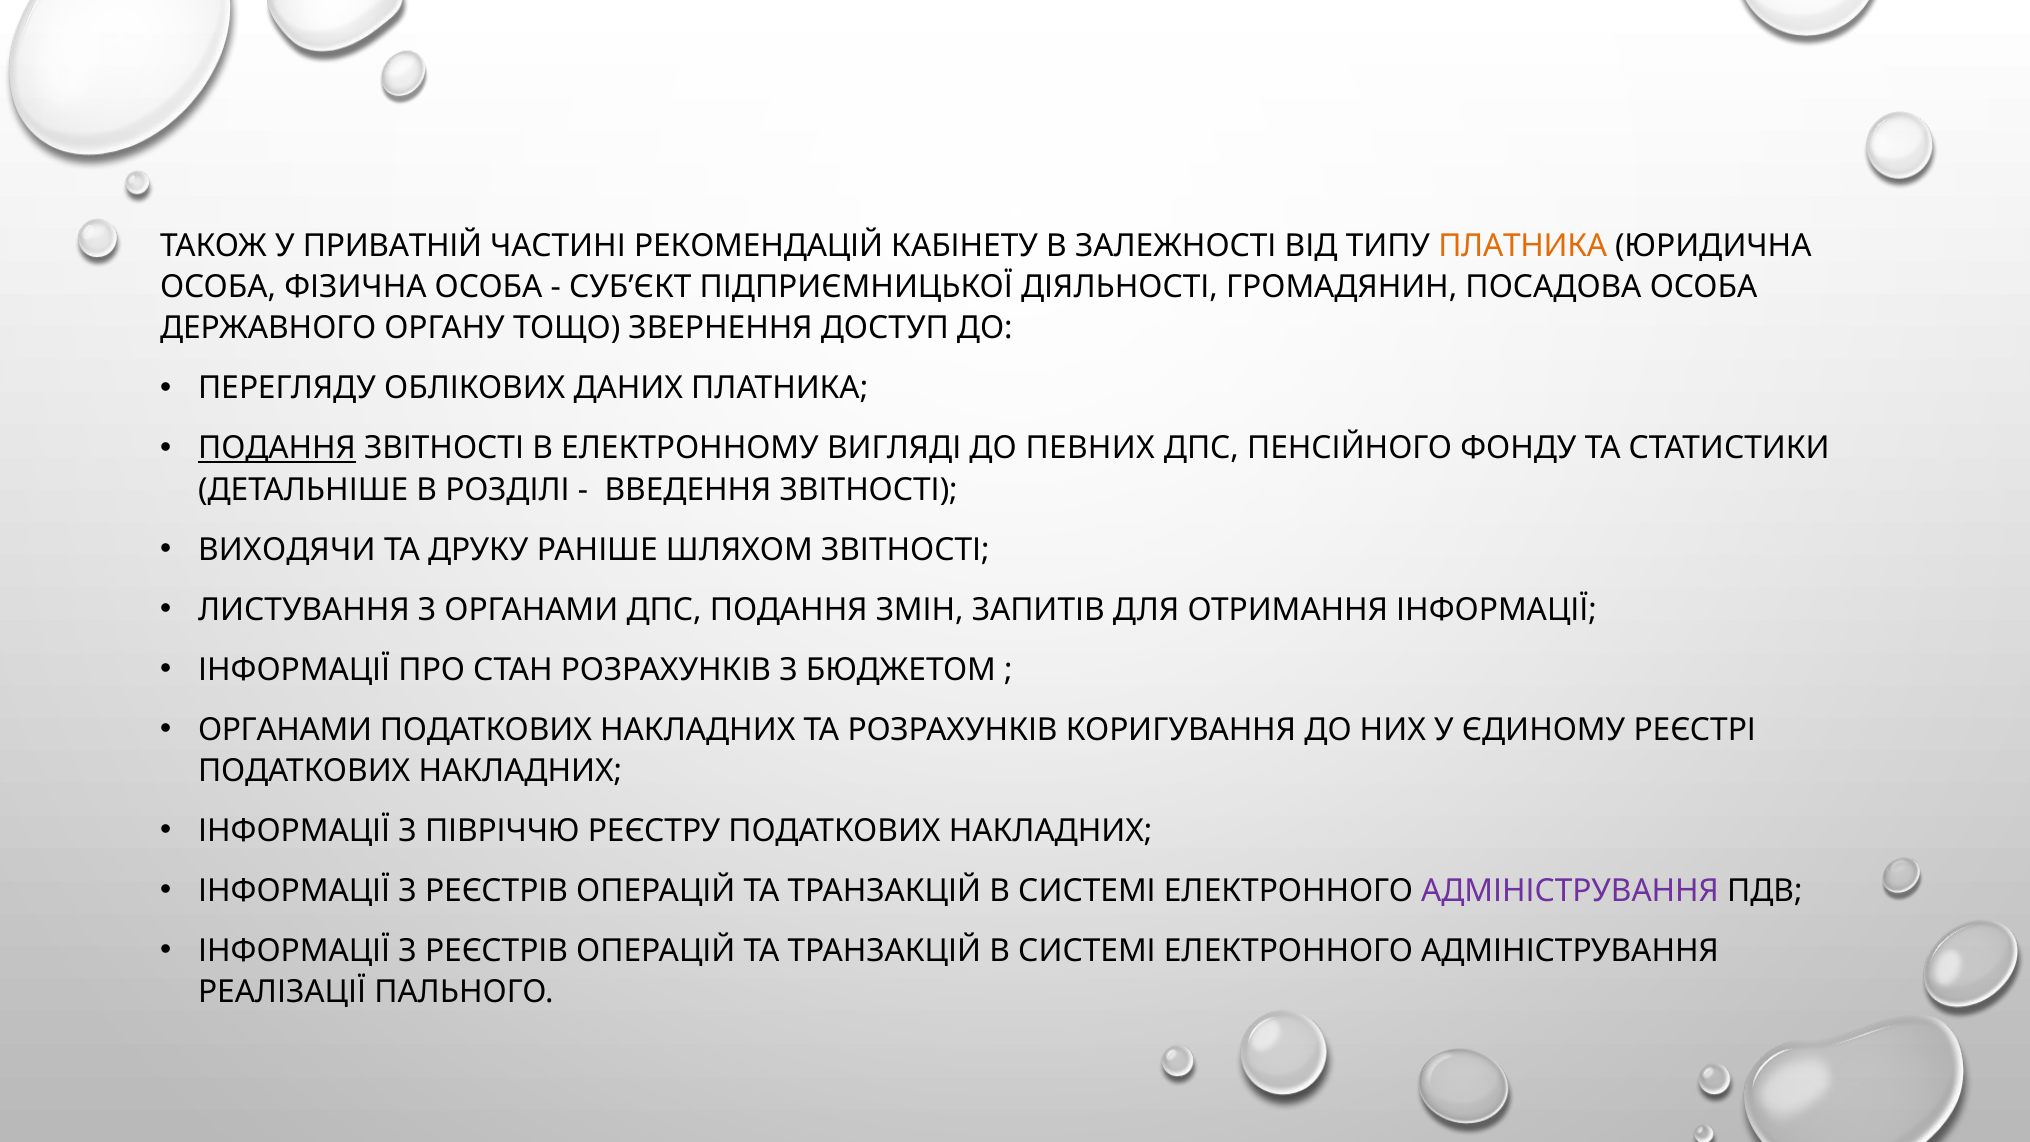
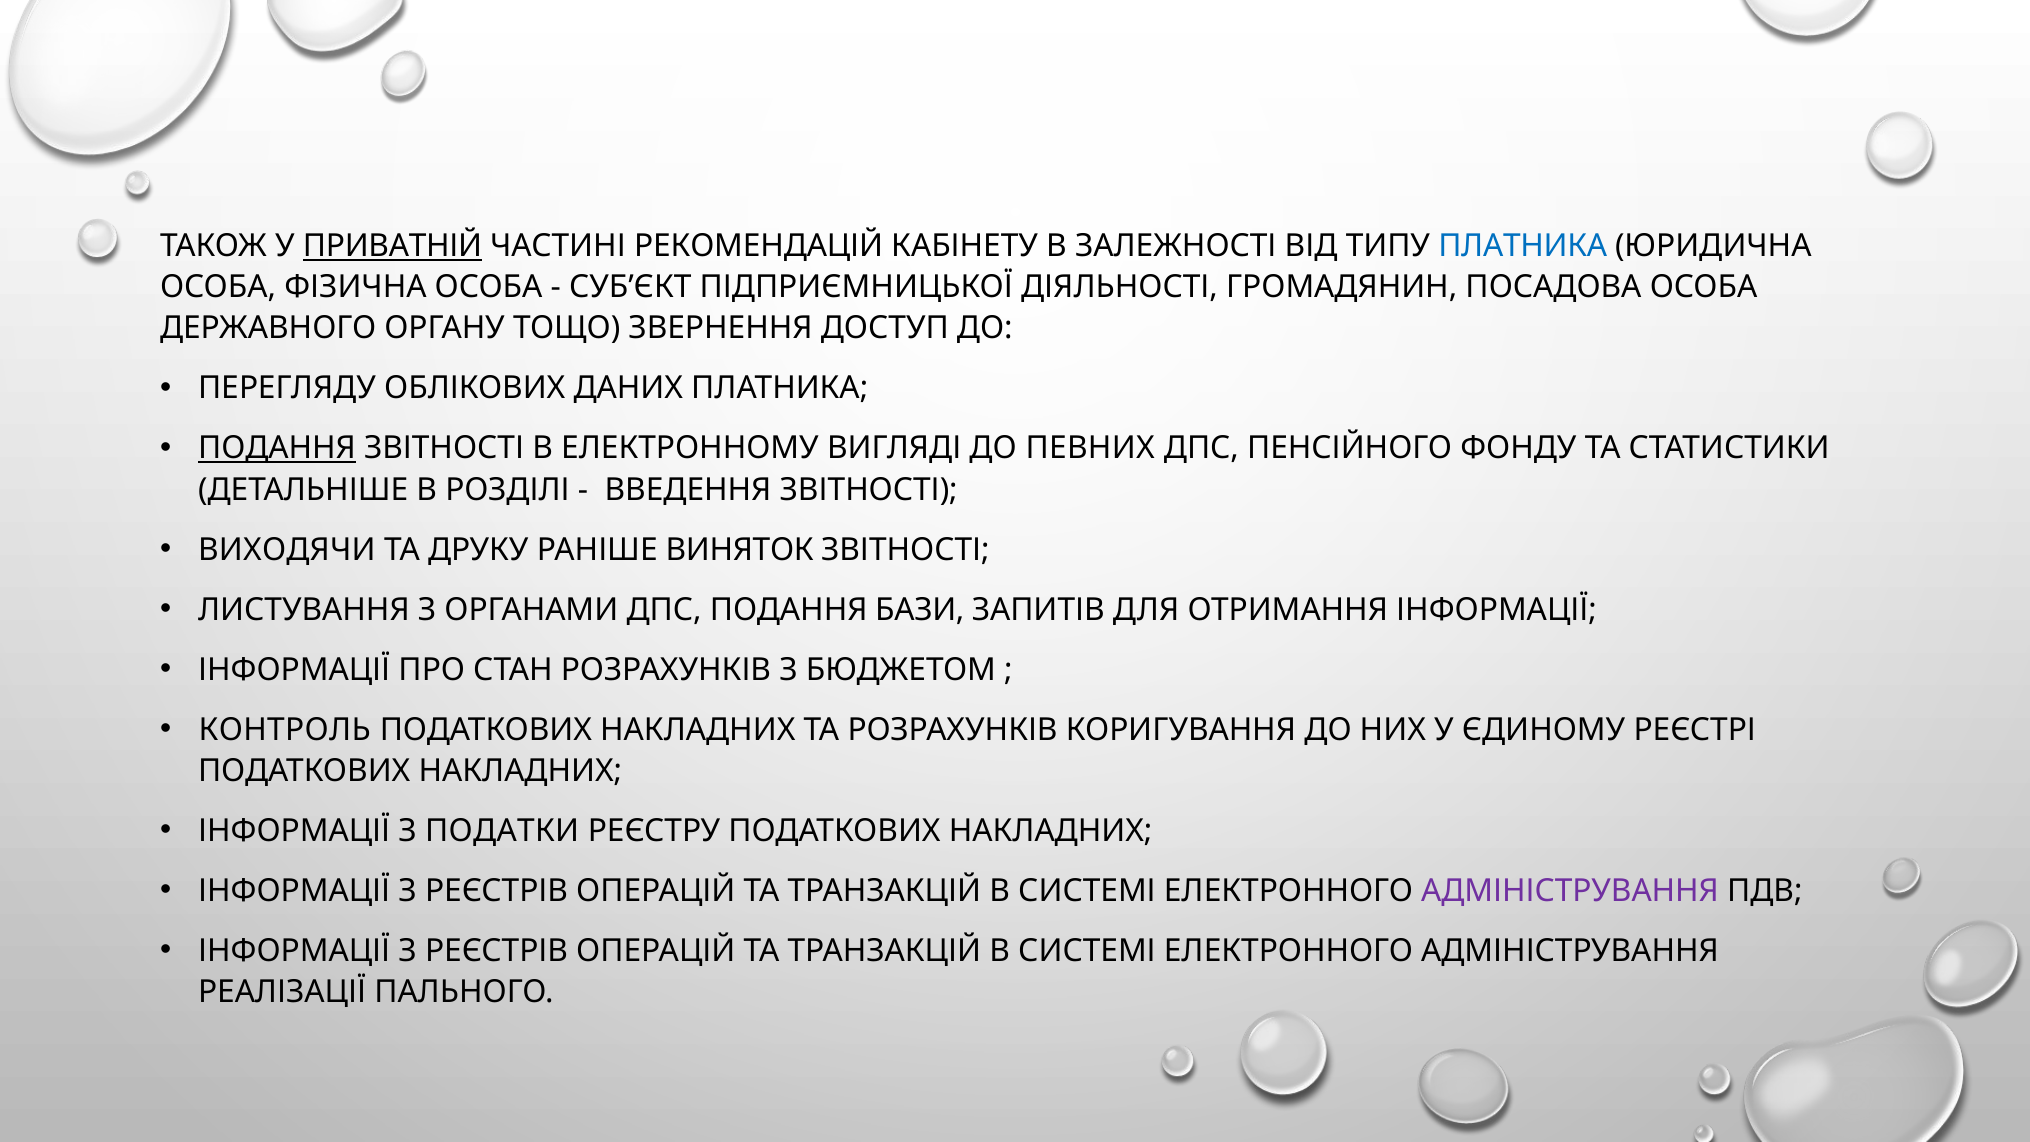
ПРИВАТНІЙ underline: none -> present
ПЛАТНИКА at (1523, 246) colour: orange -> blue
ШЛЯХОМ: ШЛЯХОМ -> ВИНЯТОК
ЗМІН: ЗМІН -> БАЗИ
ОРГАНАМИ at (285, 730): ОРГАНАМИ -> КОНТРОЛЬ
ПІВРІЧЧЮ: ПІВРІЧЧЮ -> ПОДАТКИ
